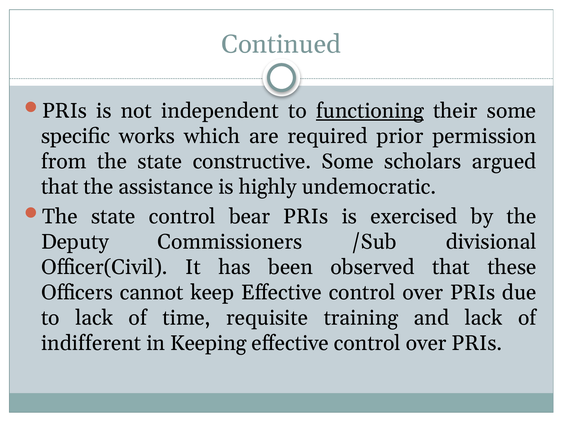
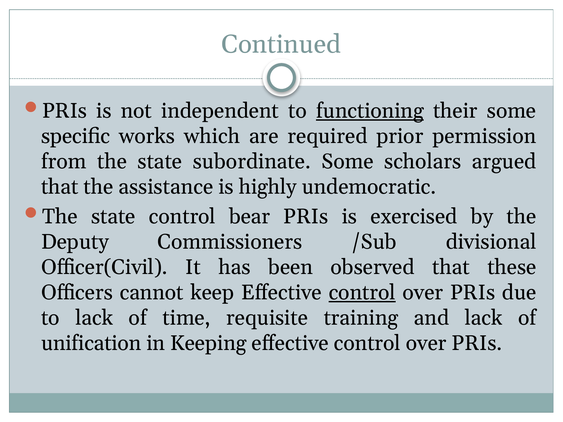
constructive: constructive -> subordinate
control at (362, 293) underline: none -> present
indifferent: indifferent -> unification
